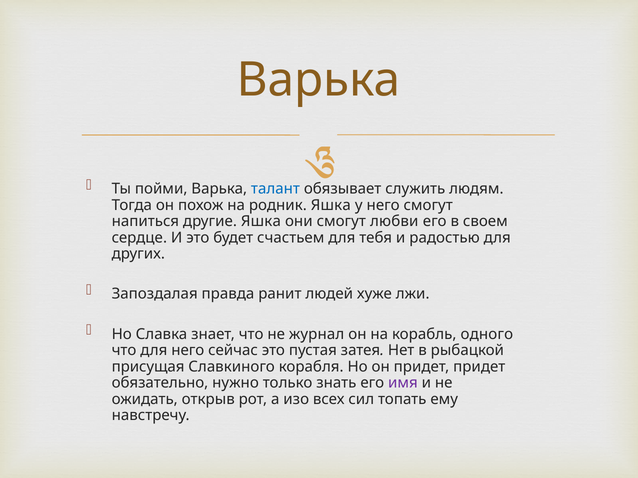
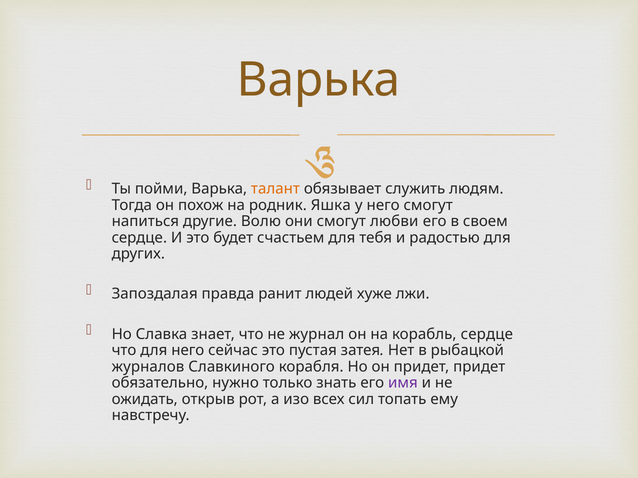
талант colour: blue -> orange
другие Яшка: Яшка -> Волю
корабль одного: одного -> сердце
присущая: присущая -> журналов
